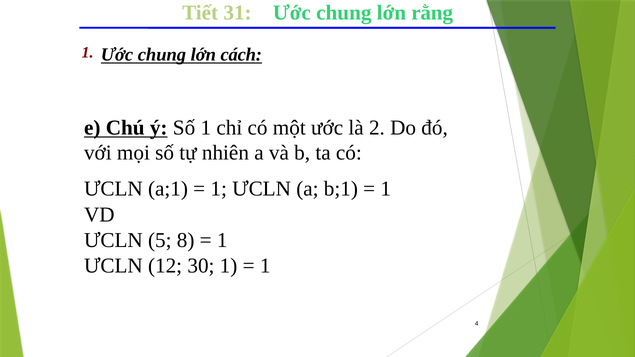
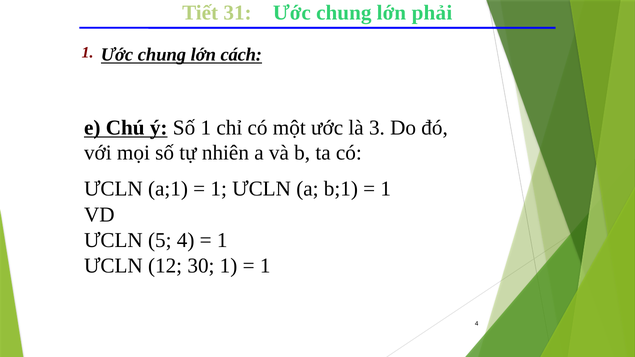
rằng: rằng -> phải
2: 2 -> 3
5 8: 8 -> 4
